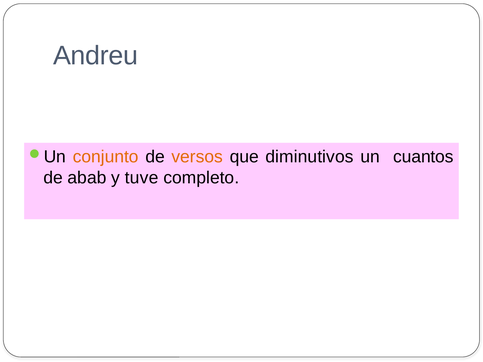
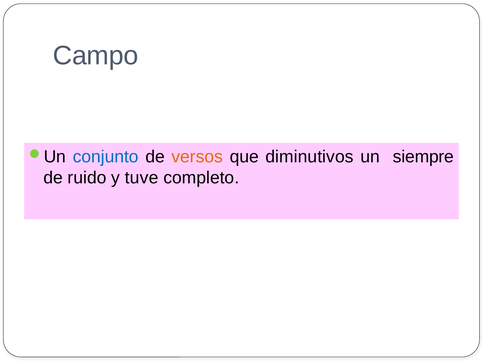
Andreu: Andreu -> Campo
conjunto colour: orange -> blue
cuantos: cuantos -> siempre
abab: abab -> ruido
